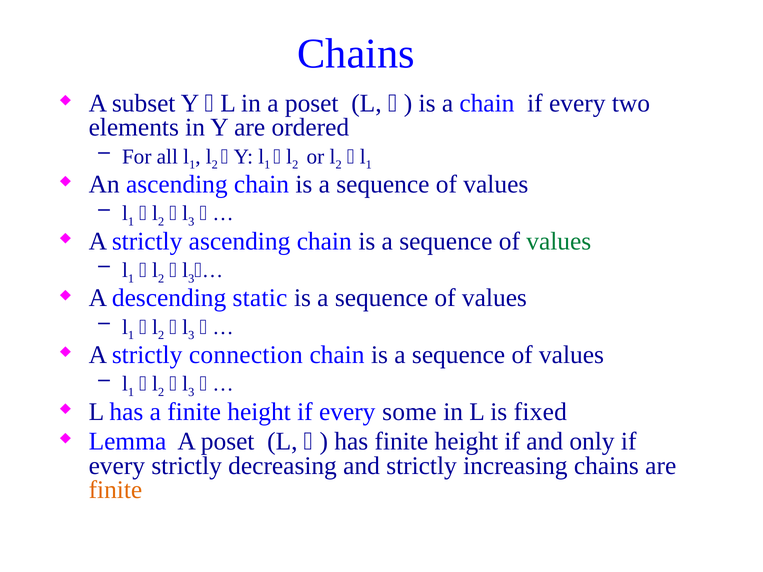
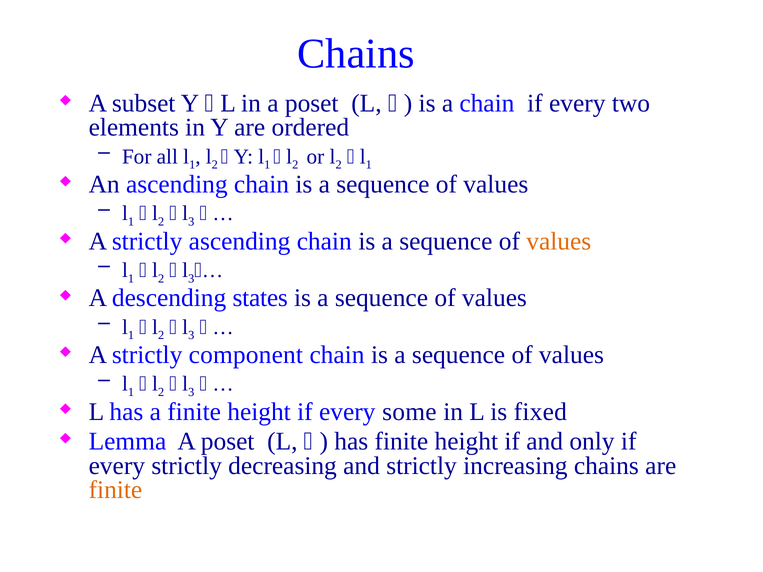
values at (559, 241) colour: green -> orange
static: static -> states
connection: connection -> component
